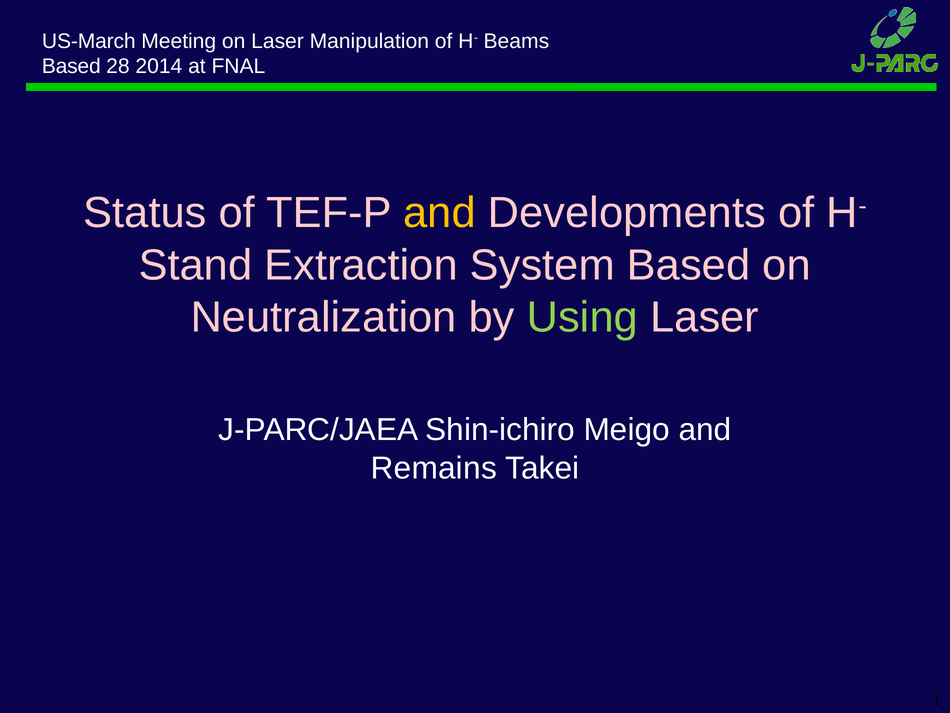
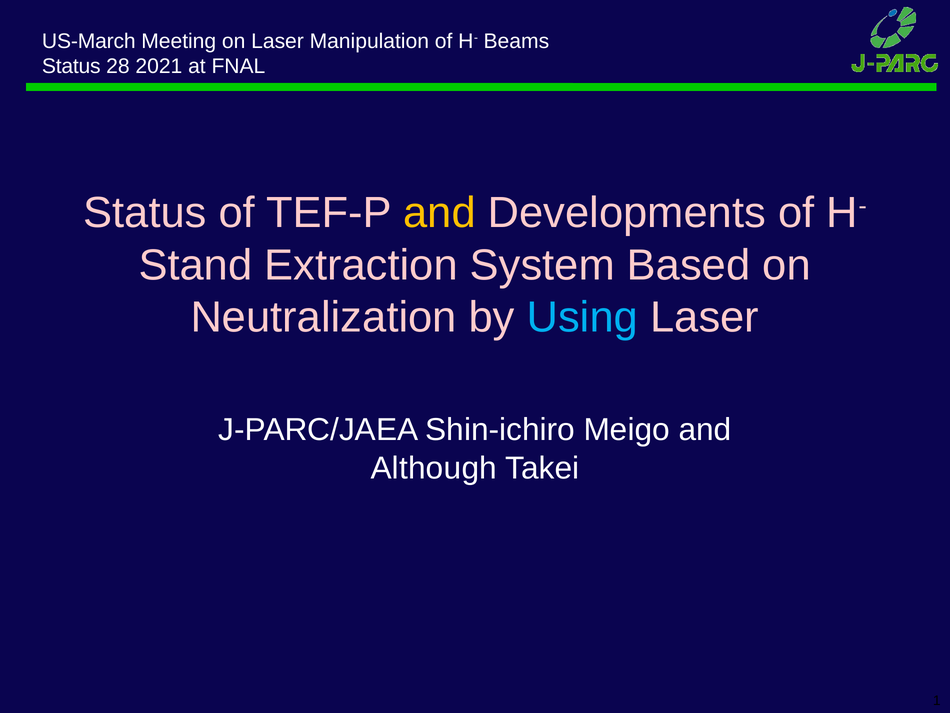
Based at (71, 66): Based -> Status
2014: 2014 -> 2021
Using colour: light green -> light blue
Remains: Remains -> Although
